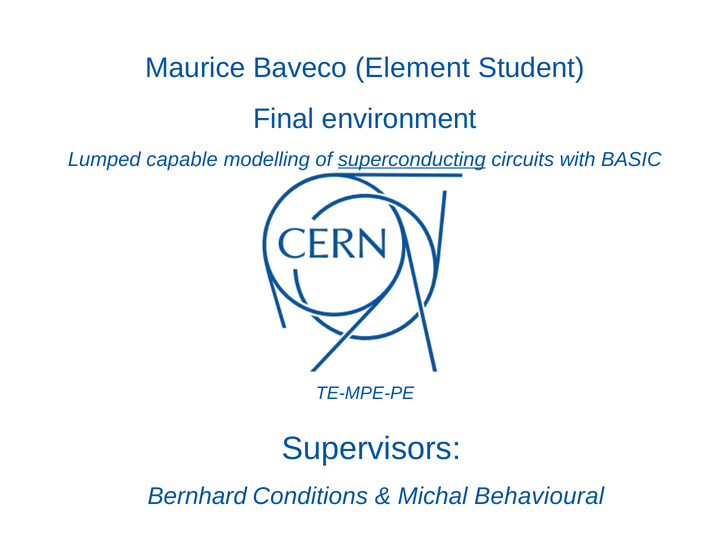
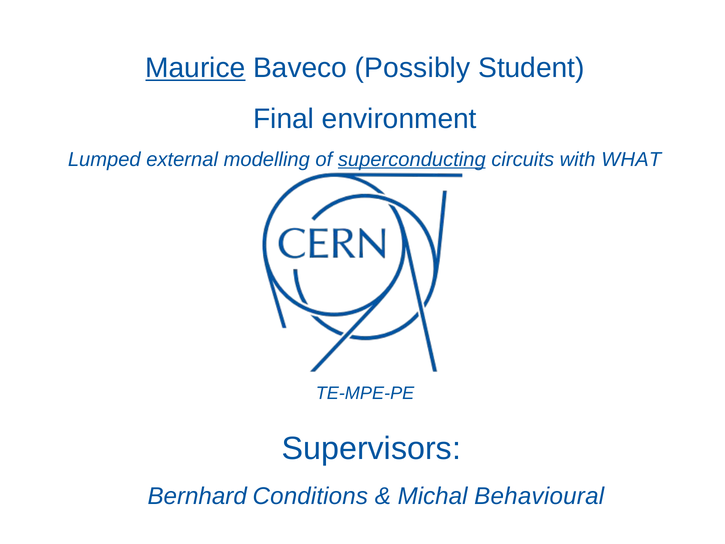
Maurice underline: none -> present
Element: Element -> Possibly
capable: capable -> external
BASIC: BASIC -> WHAT
